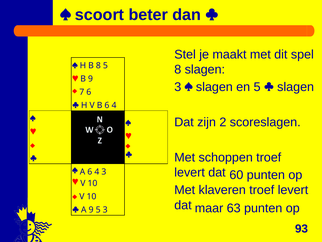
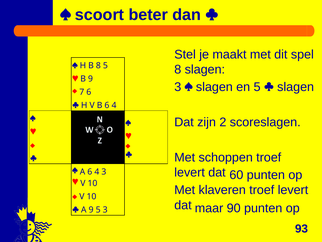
63: 63 -> 90
